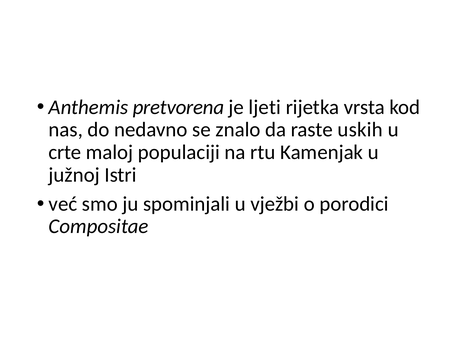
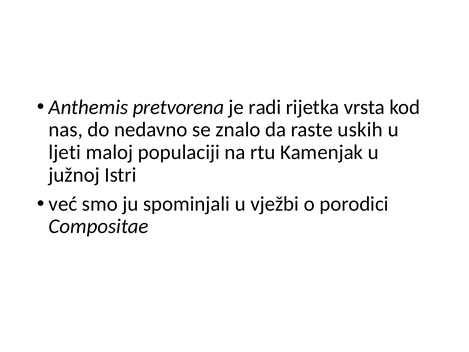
ljeti: ljeti -> radi
crte: crte -> ljeti
